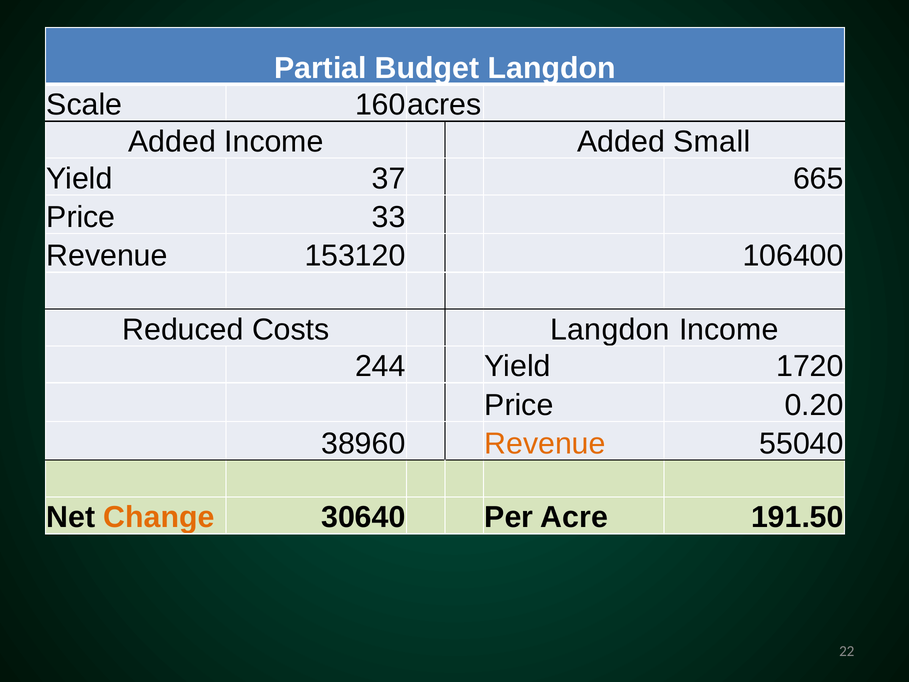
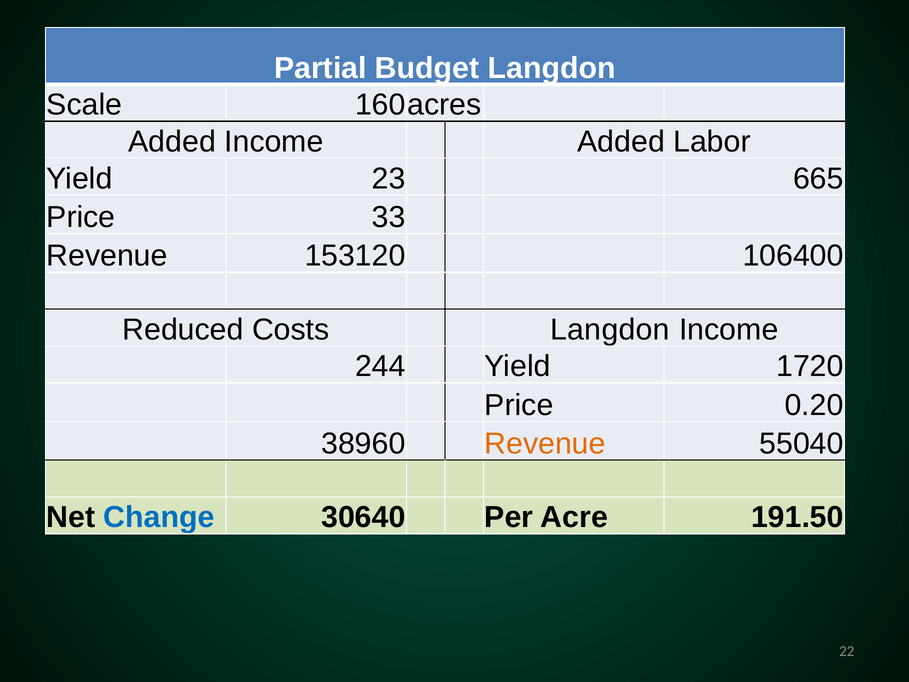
Small: Small -> Labor
37: 37 -> 23
Change colour: orange -> blue
